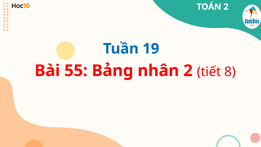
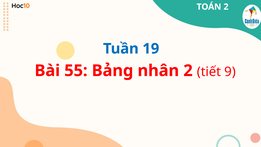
8: 8 -> 9
